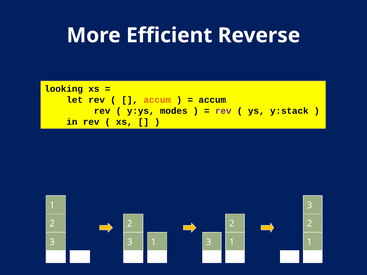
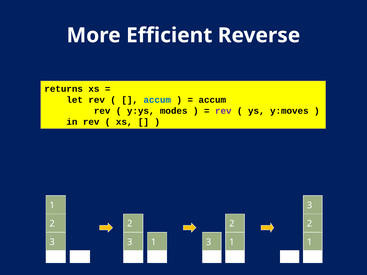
looking: looking -> returns
accum at (157, 100) colour: orange -> blue
y:stack: y:stack -> y:moves
